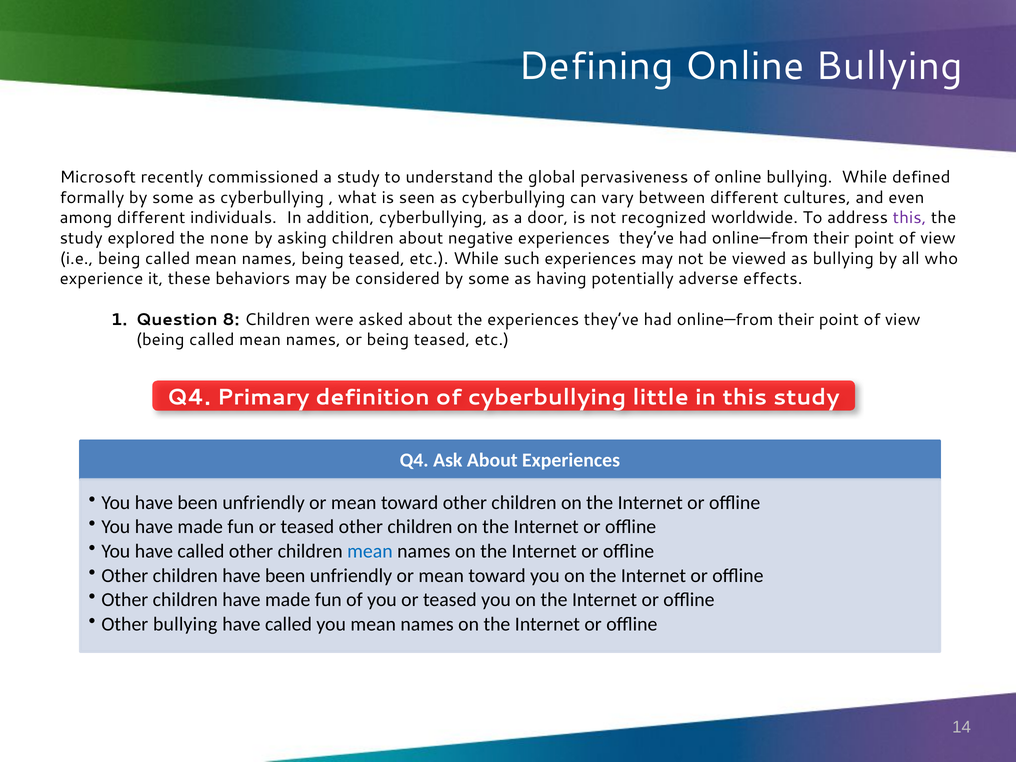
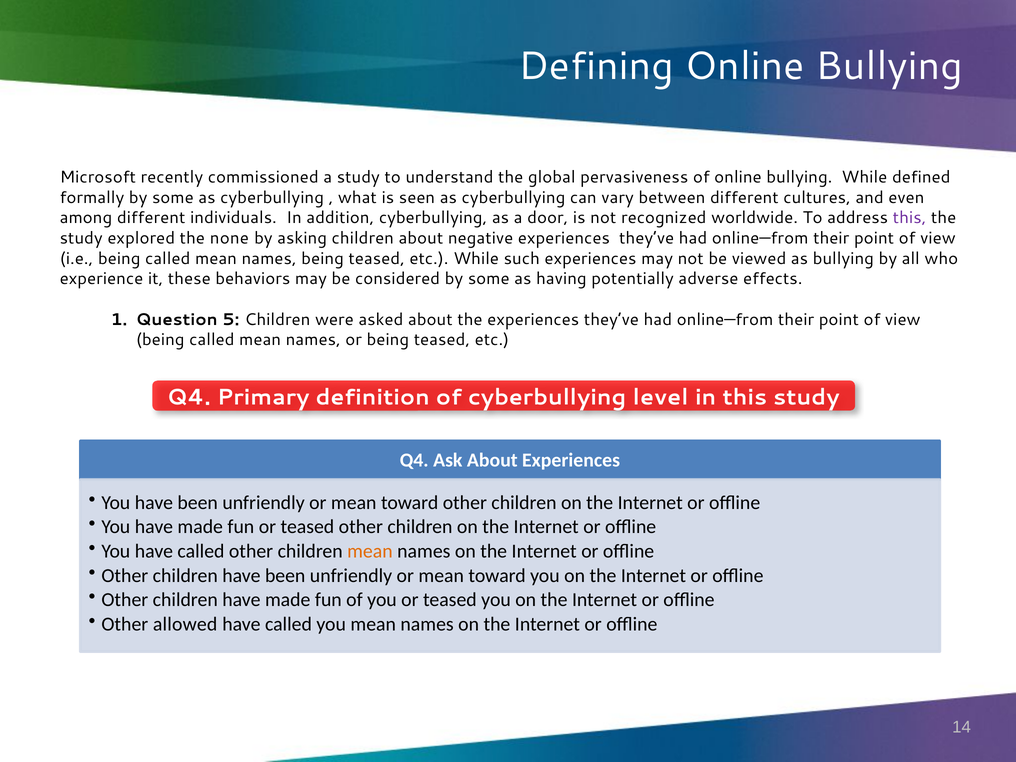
8: 8 -> 5
little: little -> level
mean at (370, 551) colour: blue -> orange
bullying at (185, 624): bullying -> allowed
